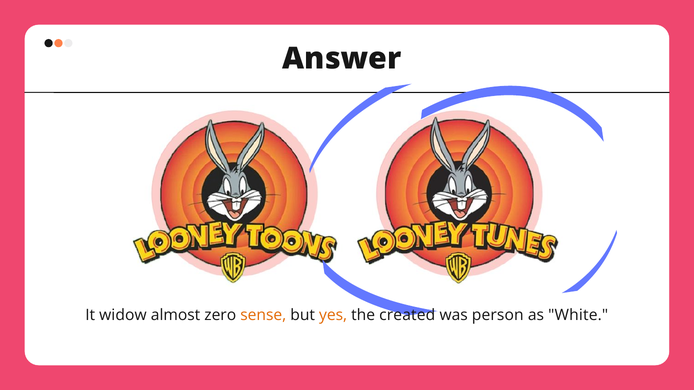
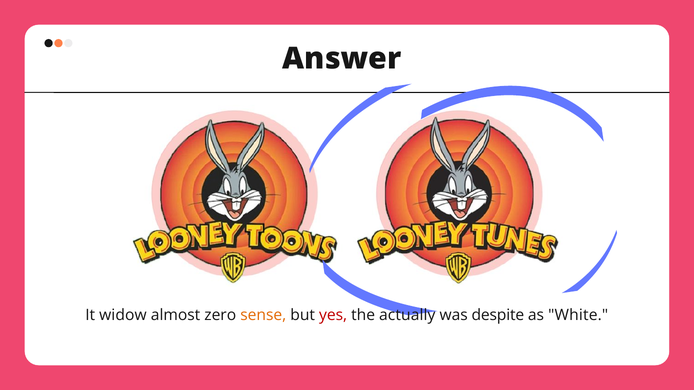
yes colour: orange -> red
created: created -> actually
person: person -> despite
